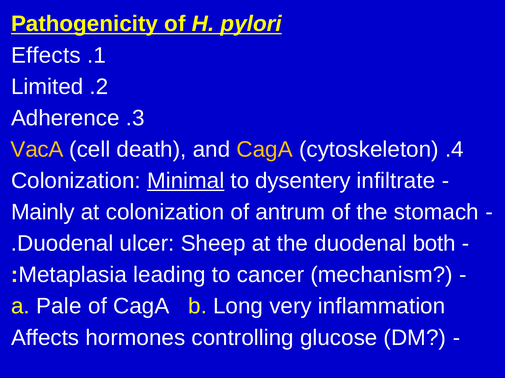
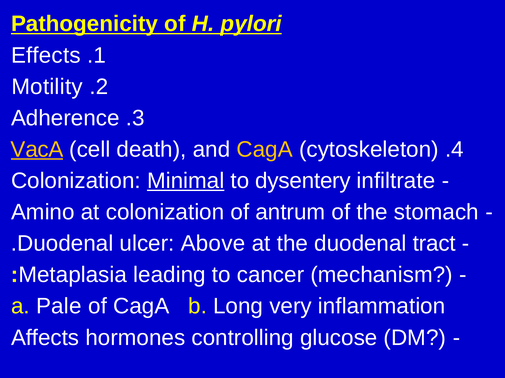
Limited: Limited -> Motility
VacA underline: none -> present
Mainly: Mainly -> Amino
Sheep: Sheep -> Above
both: both -> tract
